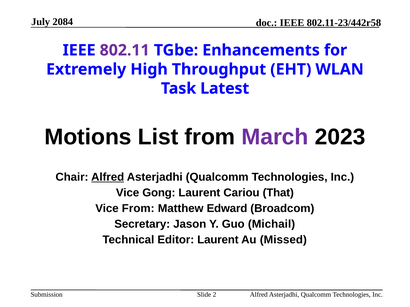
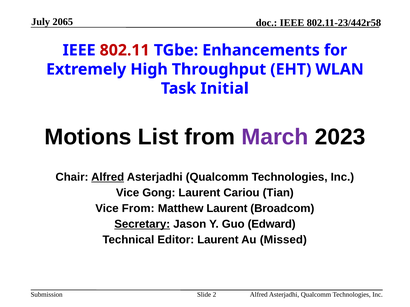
2084: 2084 -> 2065
802.11 colour: purple -> red
Latest: Latest -> Initial
That: That -> Tian
Matthew Edward: Edward -> Laurent
Secretary underline: none -> present
Michail: Michail -> Edward
